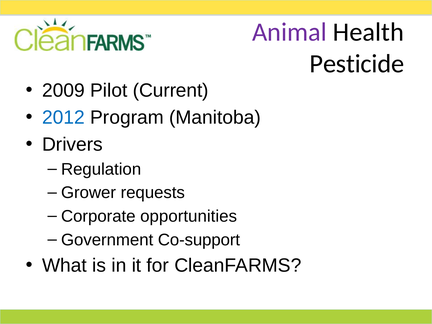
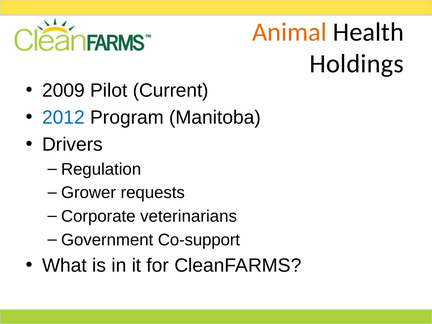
Animal colour: purple -> orange
Pesticide: Pesticide -> Holdings
opportunities: opportunities -> veterinarians
